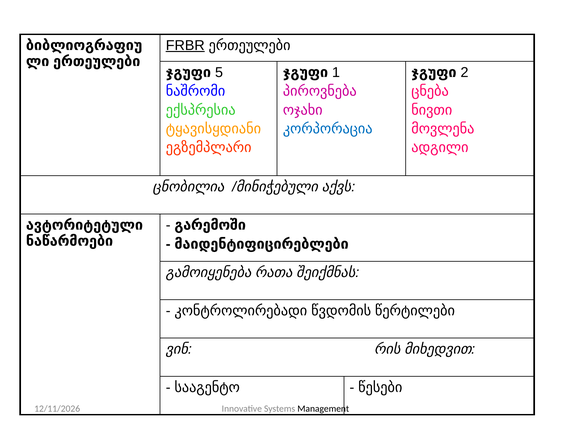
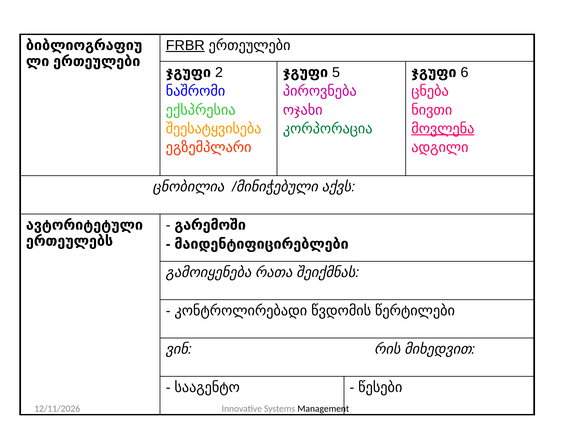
5: 5 -> 2
1: 1 -> 5
2: 2 -> 6
ტყავისყდიანი: ტყავისყდიანი -> შეესატყვისება
კორპორაცია colour: blue -> green
მოვლენა underline: none -> present
ნაწარმოები: ნაწარმოები -> ერთეულებს
